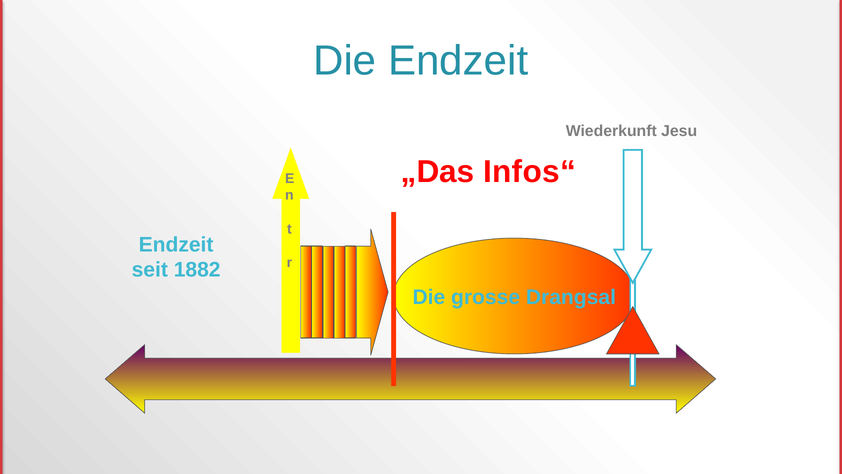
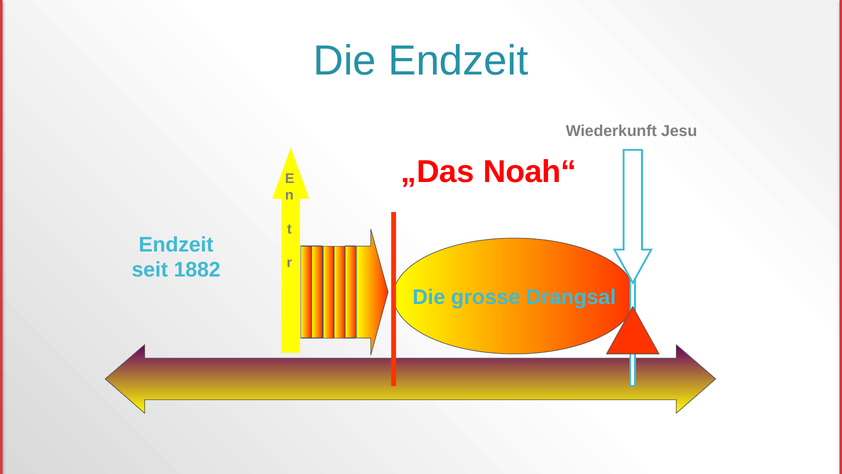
Infos“: Infos“ -> Noah“
